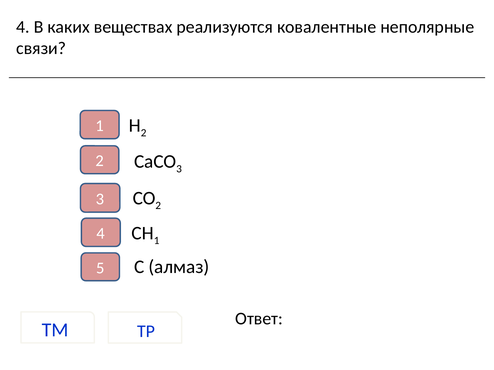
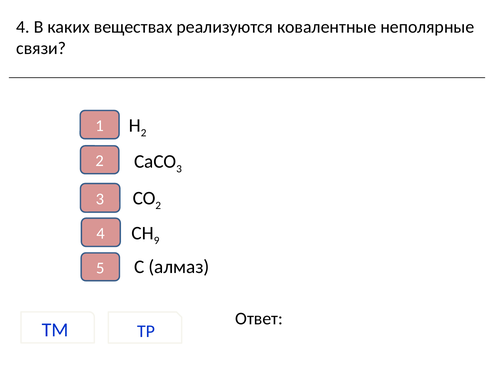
1 at (157, 241): 1 -> 9
